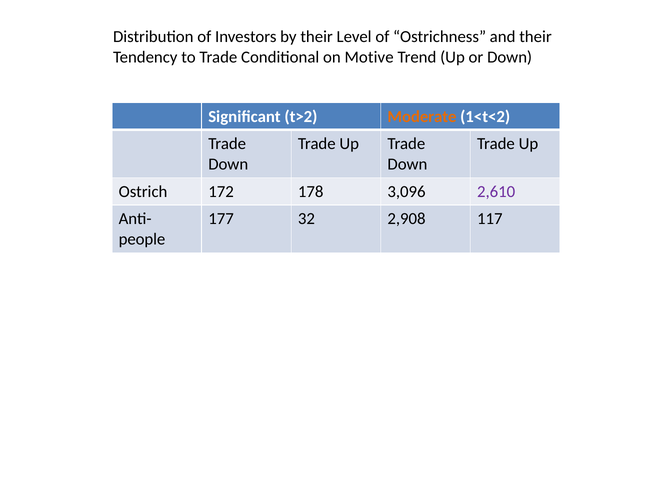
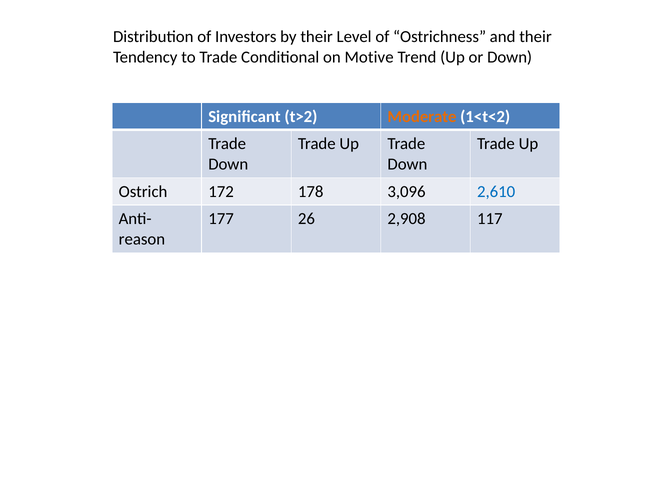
2,610 colour: purple -> blue
32: 32 -> 26
people: people -> reason
